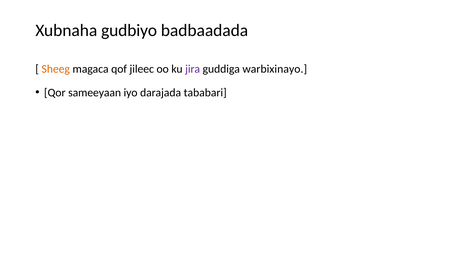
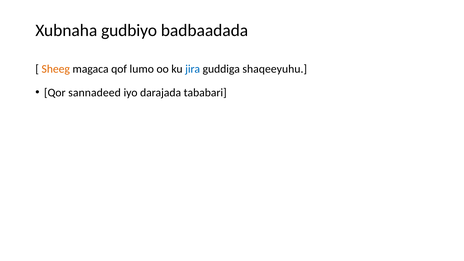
jileec: jileec -> lumo
jira colour: purple -> blue
warbixinayo: warbixinayo -> shaqeeyuhu
sameeyaan: sameeyaan -> sannadeed
